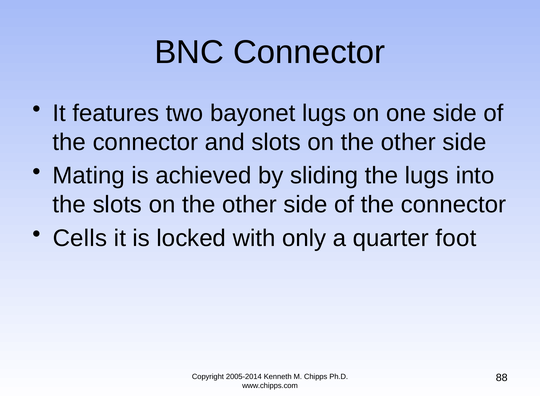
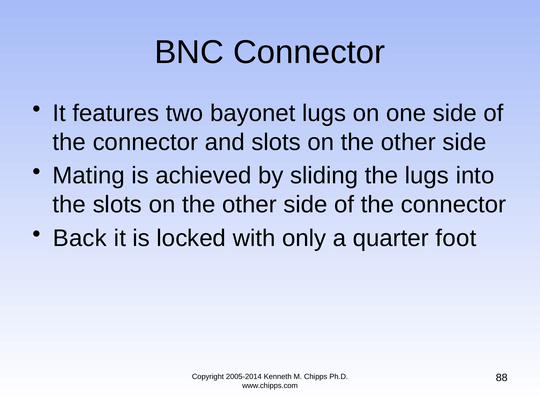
Cells: Cells -> Back
